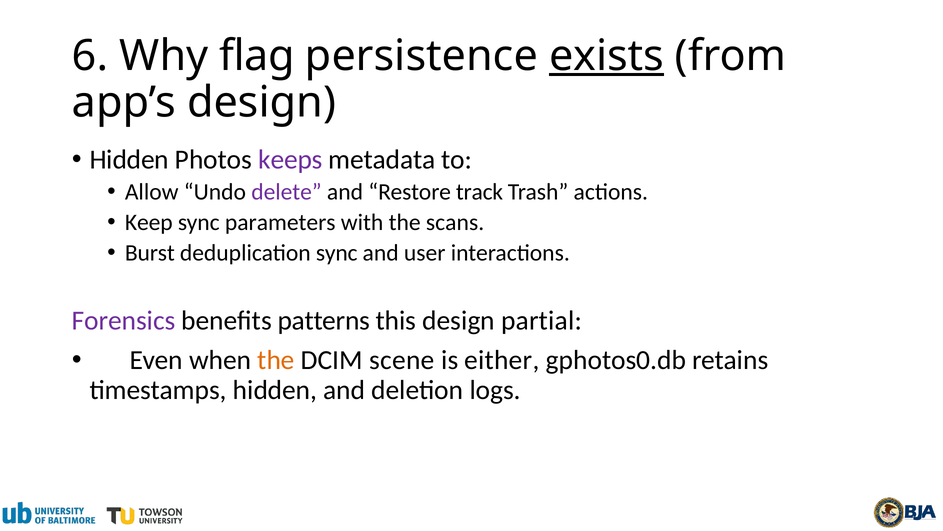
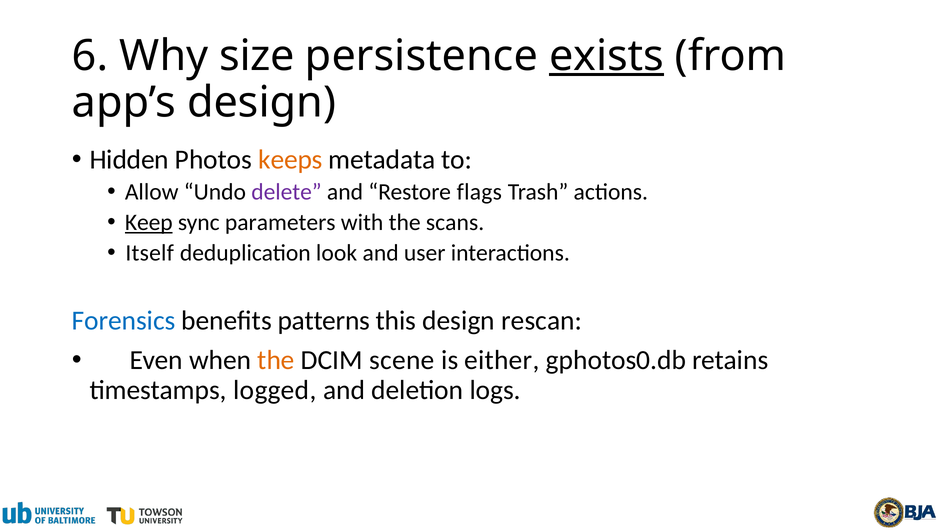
flag: flag -> size
keeps colour: purple -> orange
track: track -> flags
Keep underline: none -> present
Burst: Burst -> Itself
deduplication sync: sync -> look
Forensics colour: purple -> blue
partial: partial -> rescan
timestamps hidden: hidden -> logged
